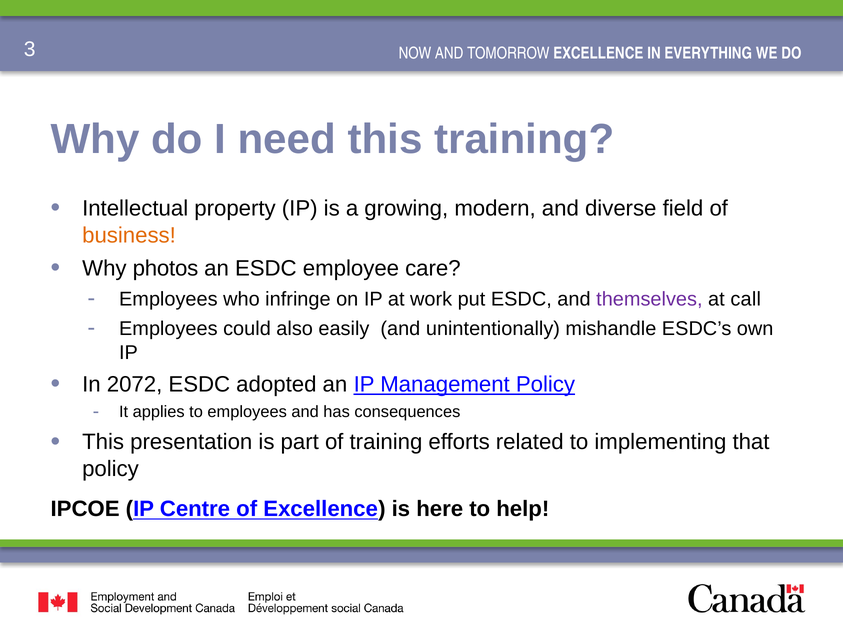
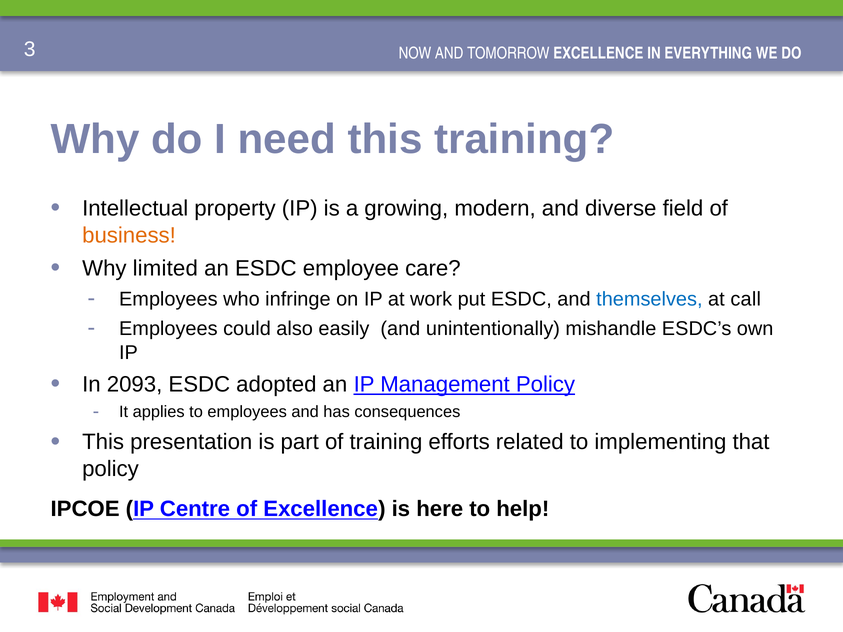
photos: photos -> limited
themselves colour: purple -> blue
2072: 2072 -> 2093
